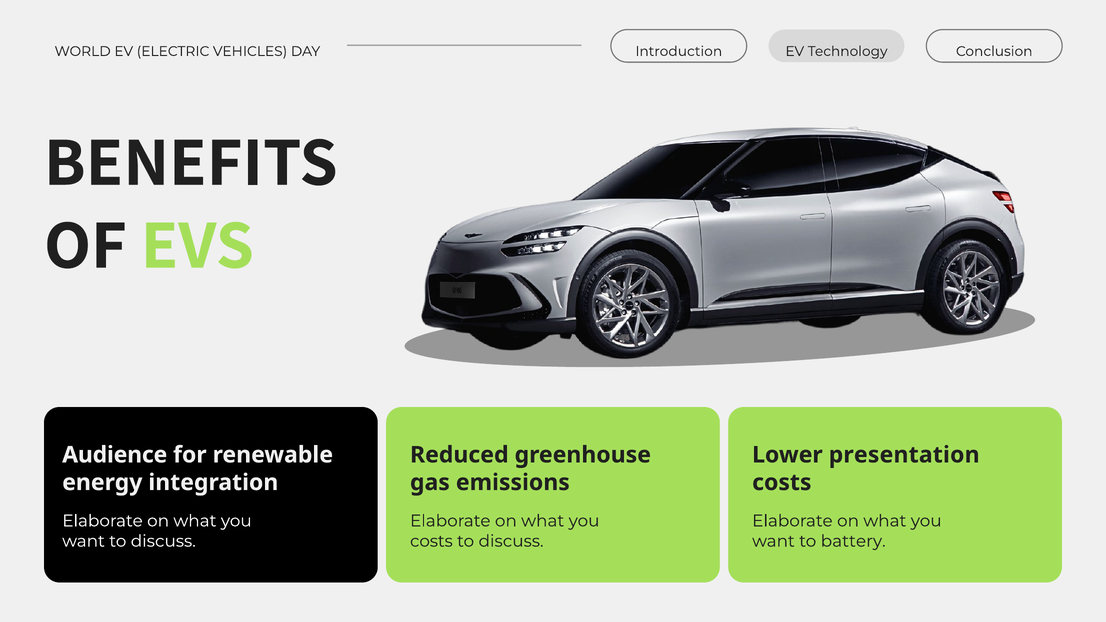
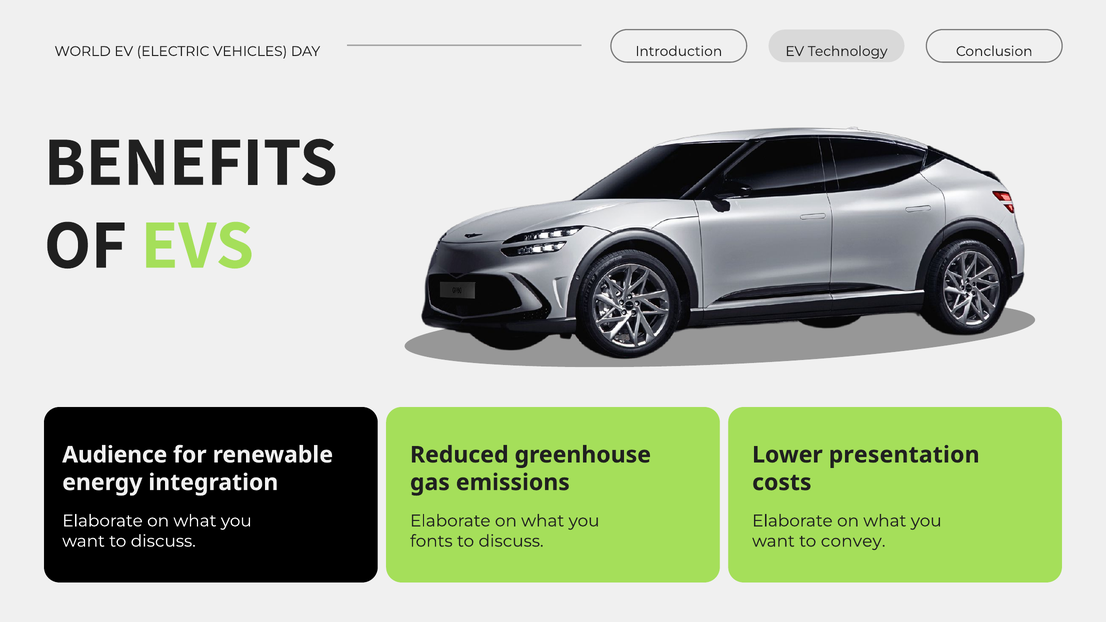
costs at (431, 541): costs -> fonts
battery: battery -> convey
